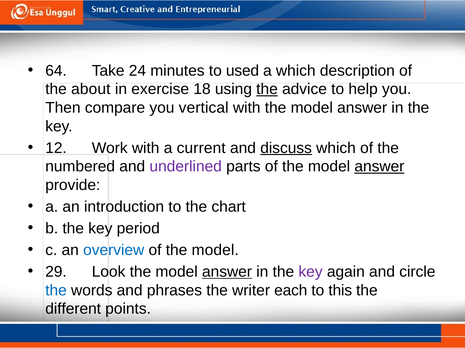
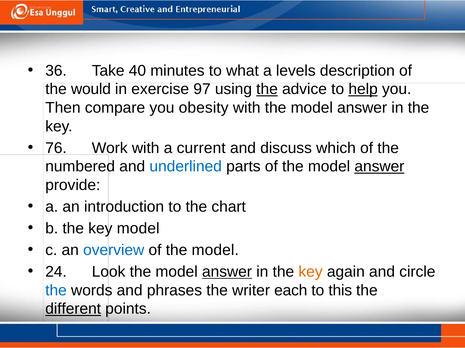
64: 64 -> 36
24: 24 -> 40
used: used -> what
a which: which -> levels
about: about -> would
18: 18 -> 97
help underline: none -> present
vertical: vertical -> obesity
12: 12 -> 76
discuss underline: present -> none
underlined colour: purple -> blue
key period: period -> model
29: 29 -> 24
key at (311, 272) colour: purple -> orange
different underline: none -> present
